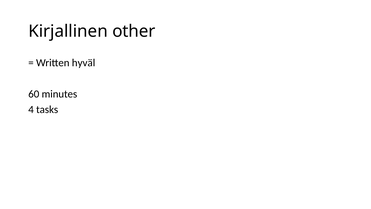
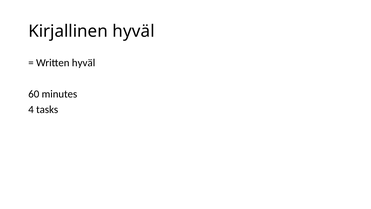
Kirjallinen other: other -> hyväl
